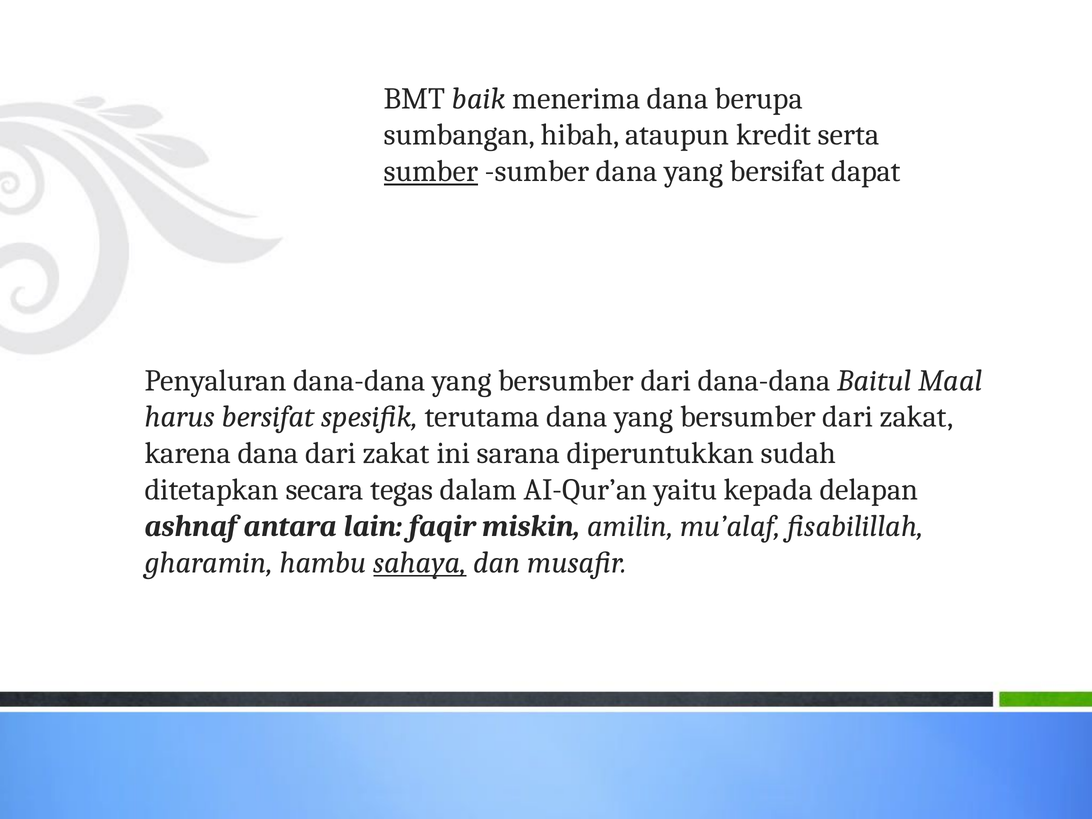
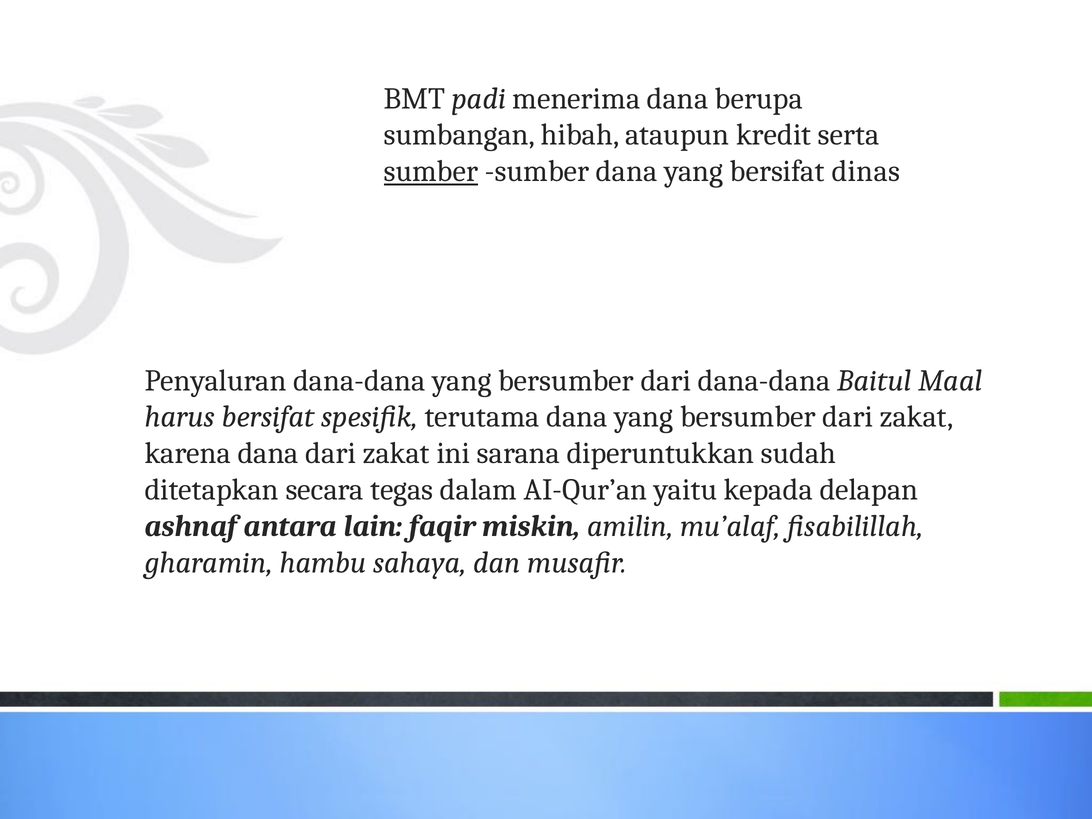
baik: baik -> padi
dapat: dapat -> dinas
sahaya underline: present -> none
